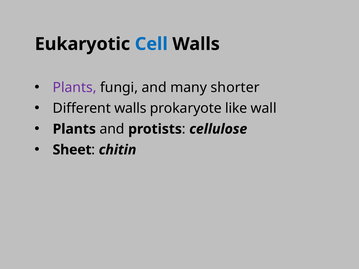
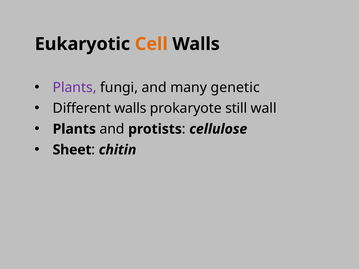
Cell colour: blue -> orange
shorter: shorter -> genetic
like: like -> still
